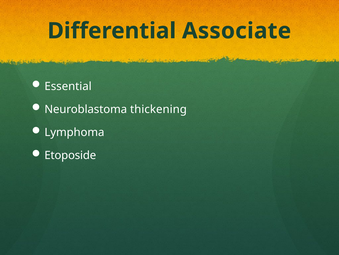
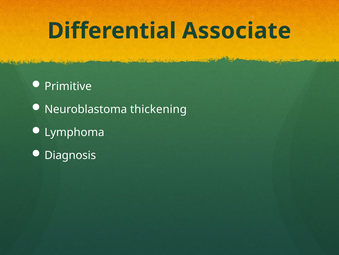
Essential: Essential -> Primitive
Etoposide: Etoposide -> Diagnosis
